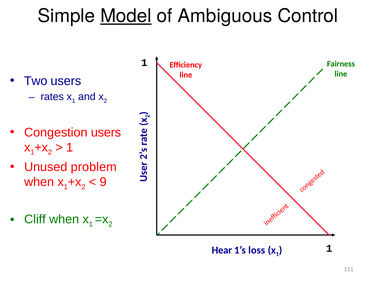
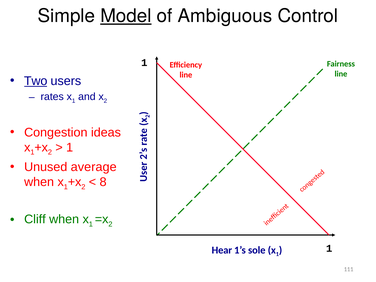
Two underline: none -> present
Congestion users: users -> ideas
problem: problem -> average
9: 9 -> 8
loss: loss -> sole
